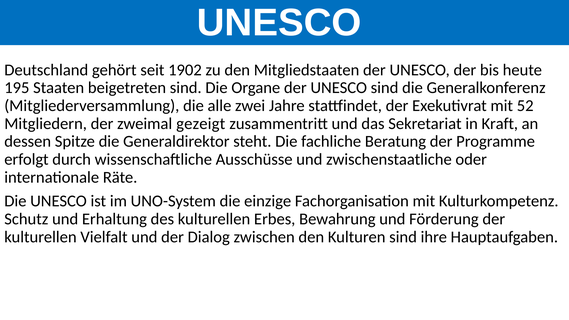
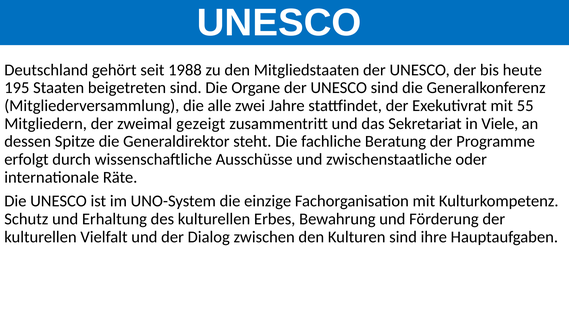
1902: 1902 -> 1988
52: 52 -> 55
Kraft: Kraft -> Viele
